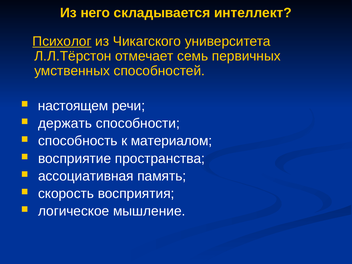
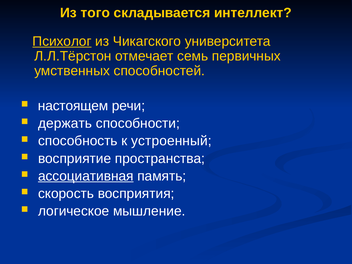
него: него -> того
материалом: материалом -> устроенный
ассоциативная underline: none -> present
